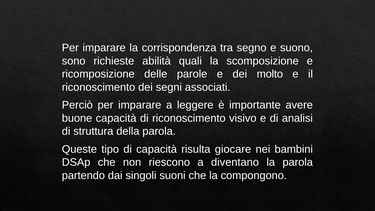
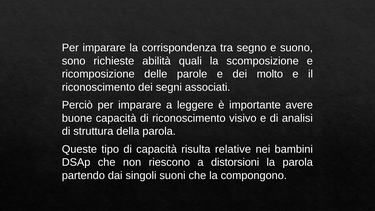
giocare: giocare -> relative
diventano: diventano -> distorsioni
